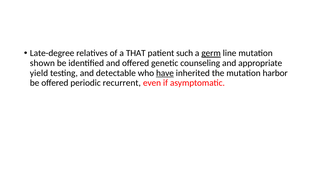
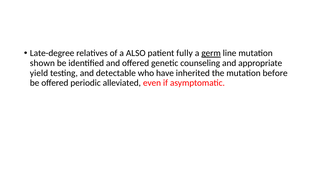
THAT: THAT -> ALSO
such: such -> fully
have underline: present -> none
harbor: harbor -> before
recurrent: recurrent -> alleviated
